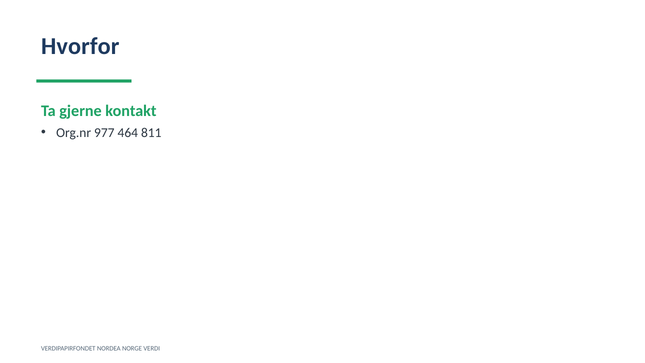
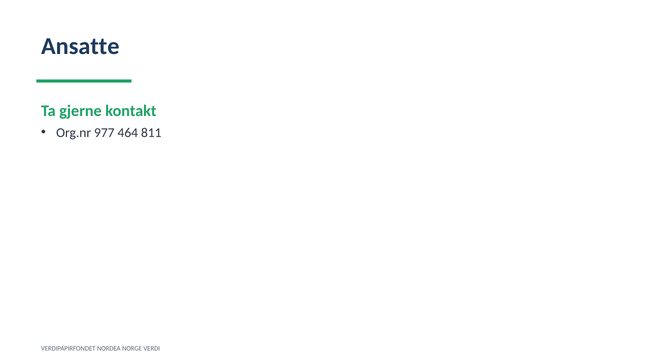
Hvorfor: Hvorfor -> Ansatte
